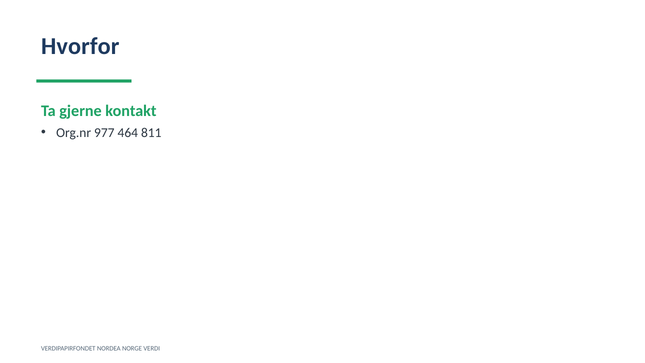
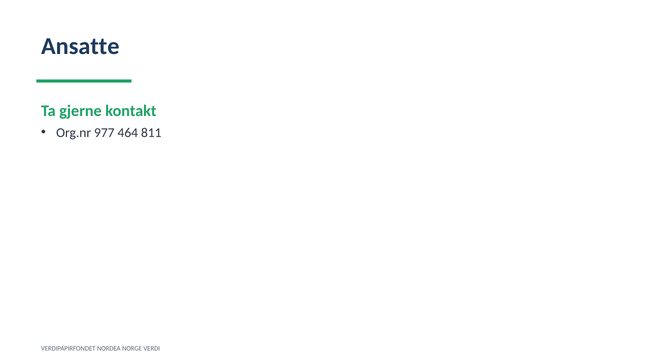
Hvorfor: Hvorfor -> Ansatte
